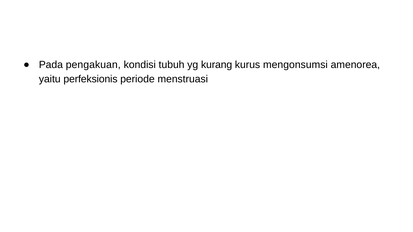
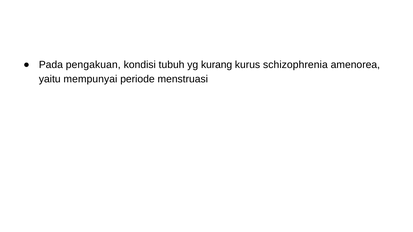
mengonsumsi: mengonsumsi -> schizophrenia
perfeksionis: perfeksionis -> mempunyai
